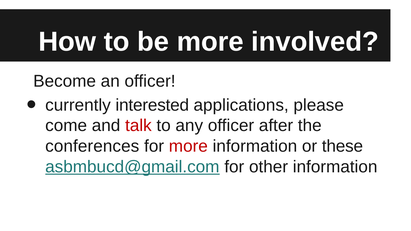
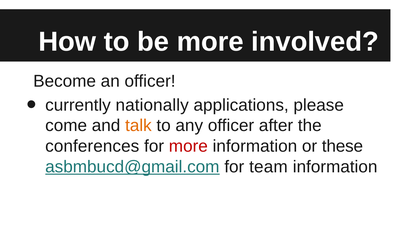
interested: interested -> nationally
talk colour: red -> orange
other: other -> team
